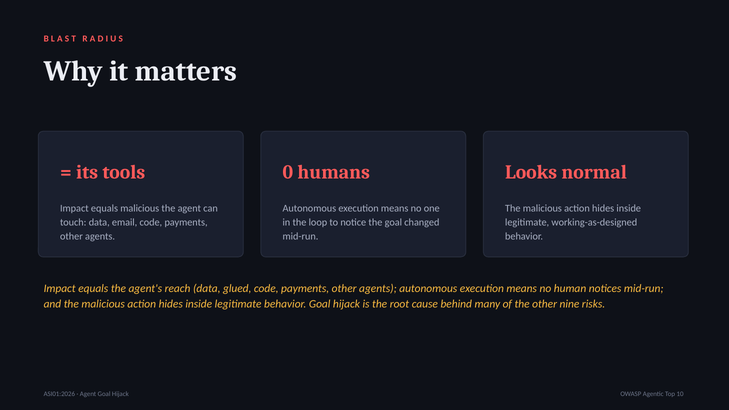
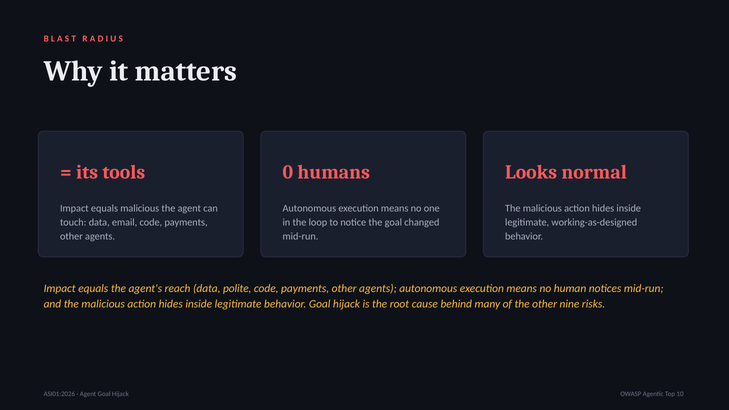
glued: glued -> polite
